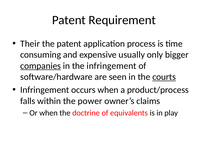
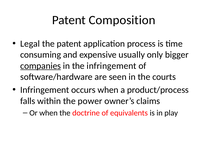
Requirement: Requirement -> Composition
Their: Their -> Legal
courts underline: present -> none
